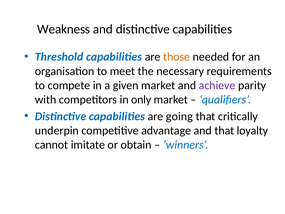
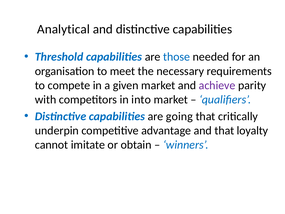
Weakness: Weakness -> Analytical
those colour: orange -> blue
only: only -> into
